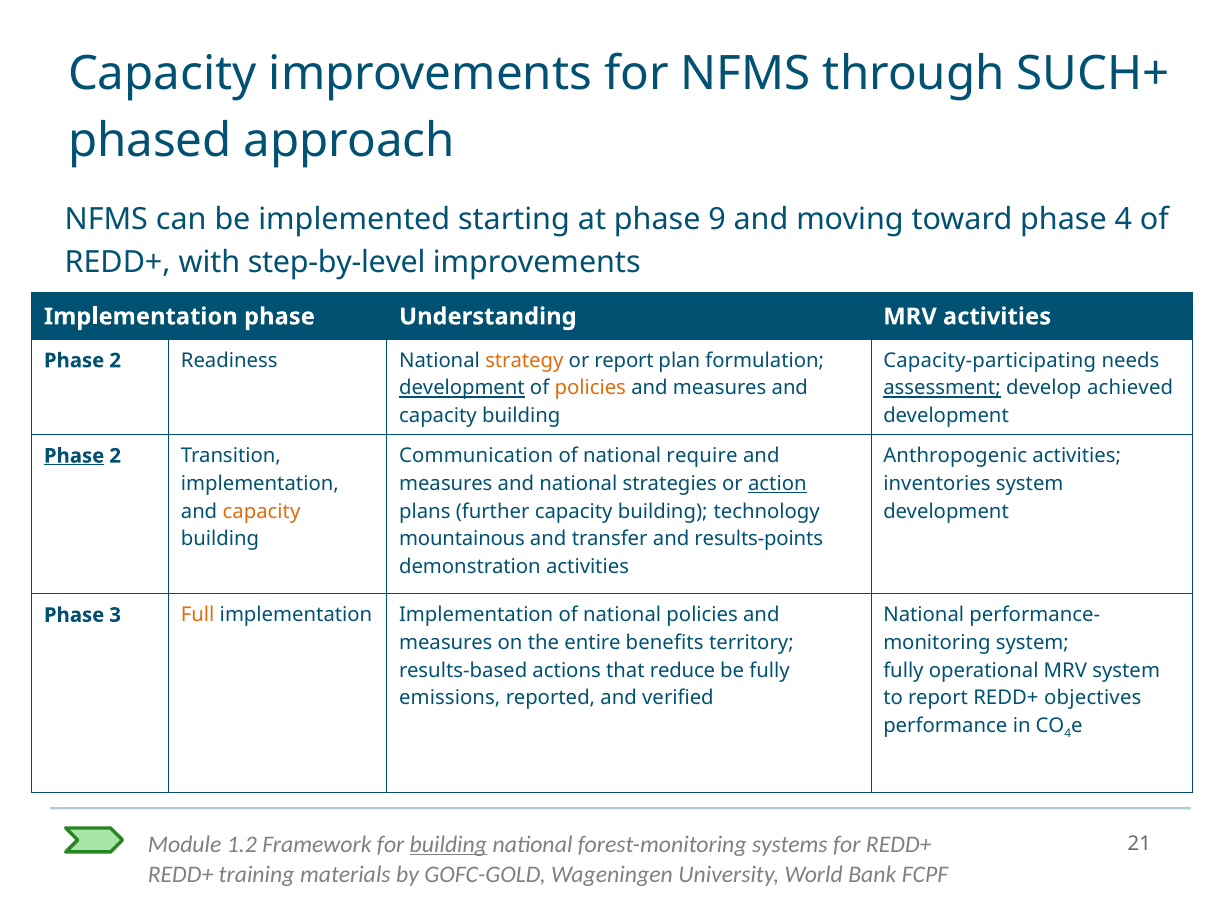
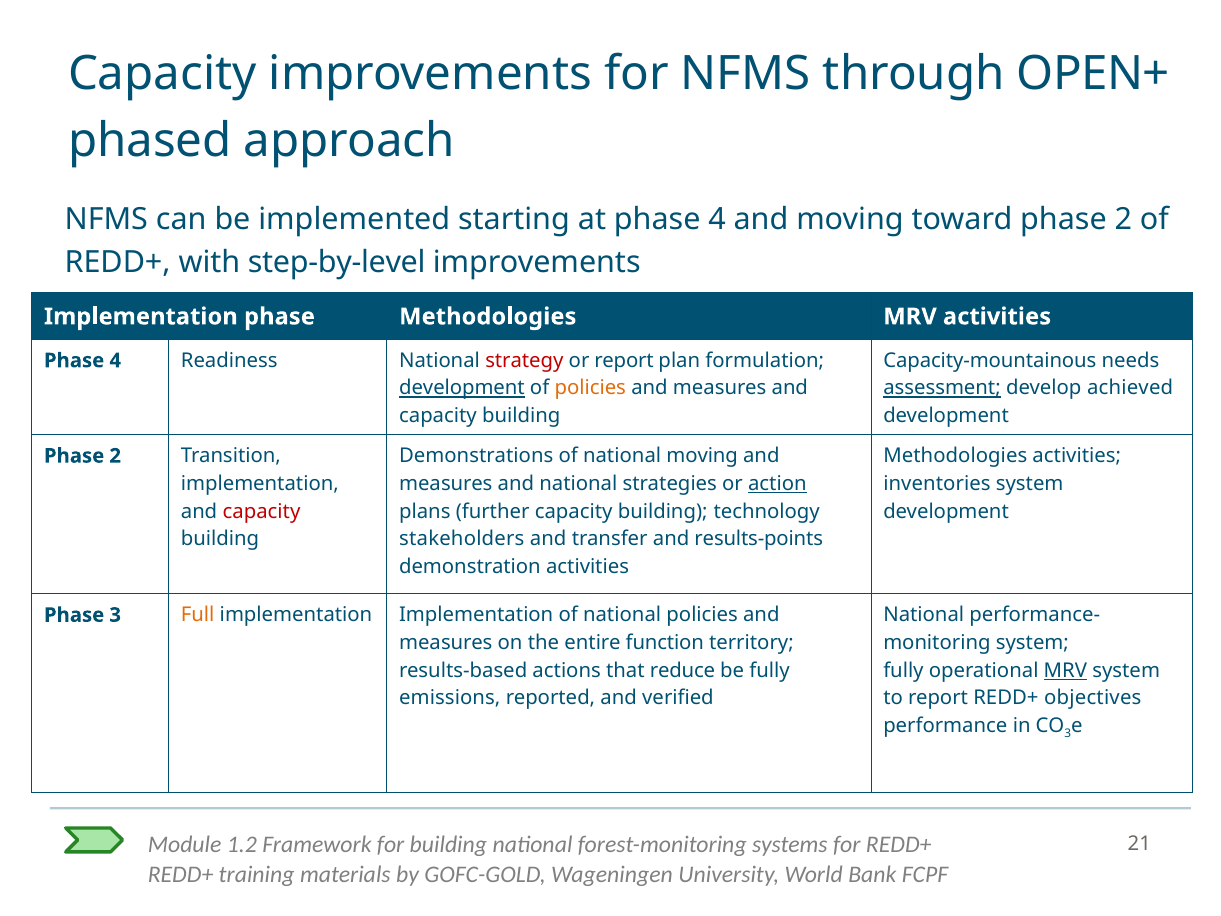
SUCH+: SUCH+ -> OPEN+
at phase 9: 9 -> 4
toward phase 4: 4 -> 2
phase Understanding: Understanding -> Methodologies
Capacity-participating: Capacity-participating -> Capacity-mountainous
2 at (115, 360): 2 -> 4
strategy colour: orange -> red
Communication: Communication -> Demonstrations
national require: require -> moving
Anthropogenic at (955, 456): Anthropogenic -> Methodologies
Phase at (74, 456) underline: present -> none
capacity at (262, 511) colour: orange -> red
mountainous: mountainous -> stakeholders
benefits: benefits -> function
MRV at (1065, 670) underline: none -> present
4 at (1068, 733): 4 -> 3
building at (448, 844) underline: present -> none
